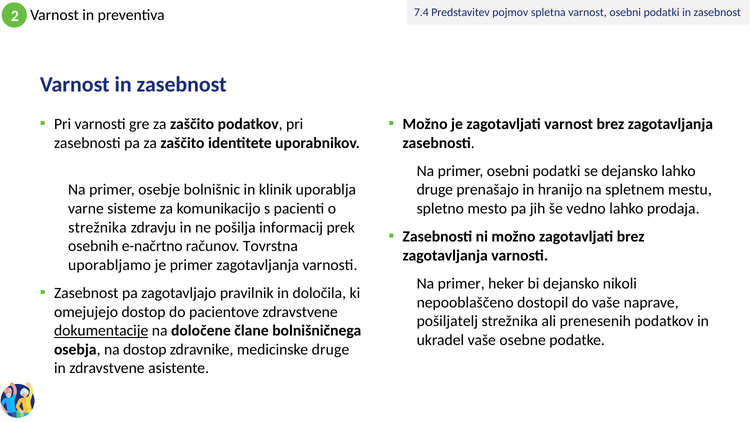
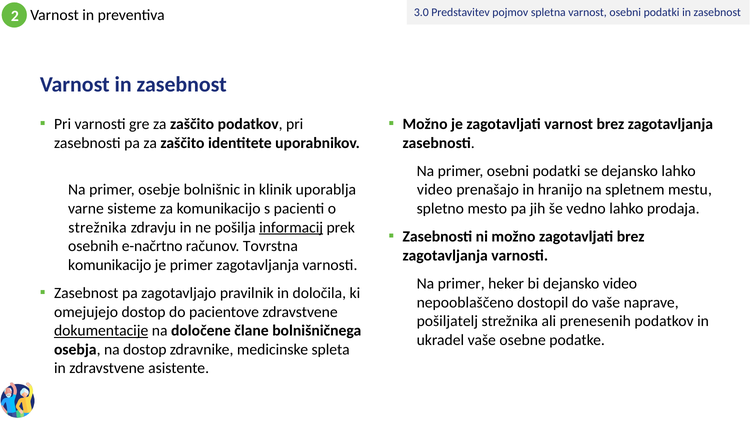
7.4: 7.4 -> 3.0
druge at (435, 190): druge -> video
informacij underline: none -> present
uporabljamo at (110, 265): uporabljamo -> komunikacijo
dejansko nikoli: nikoli -> video
medicinske druge: druge -> spleta
